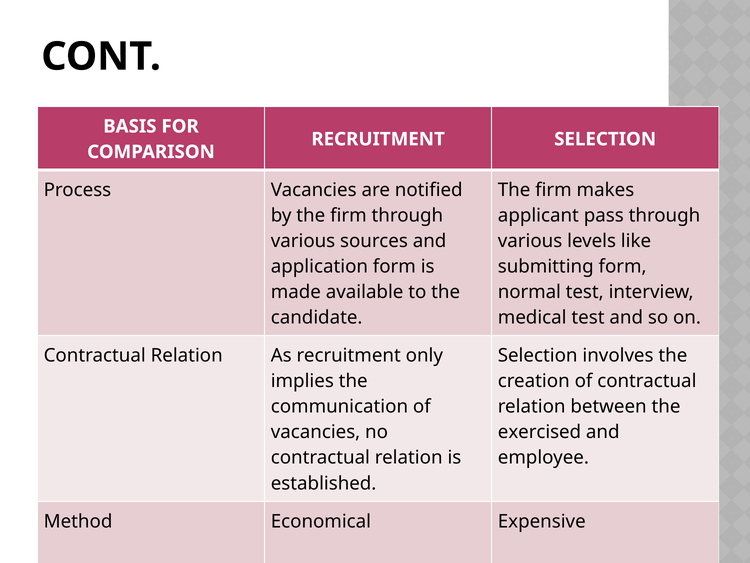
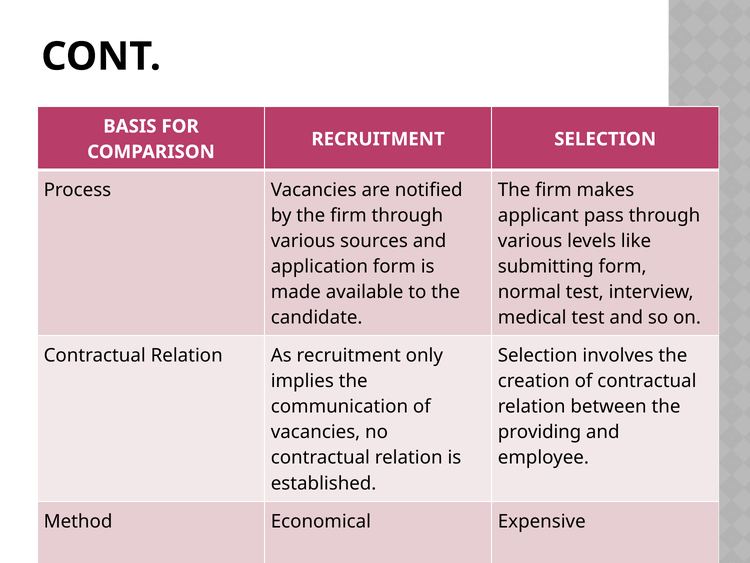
exercised: exercised -> providing
